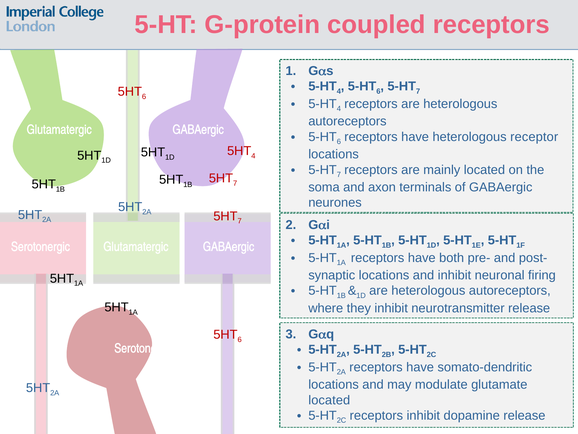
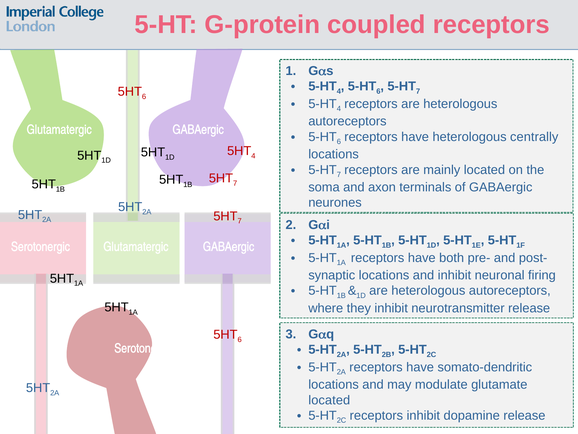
receptor: receptor -> centrally
